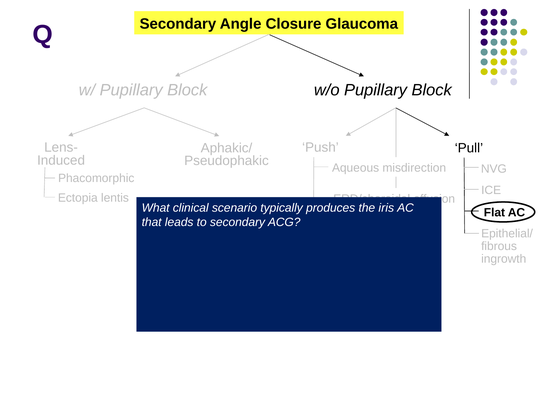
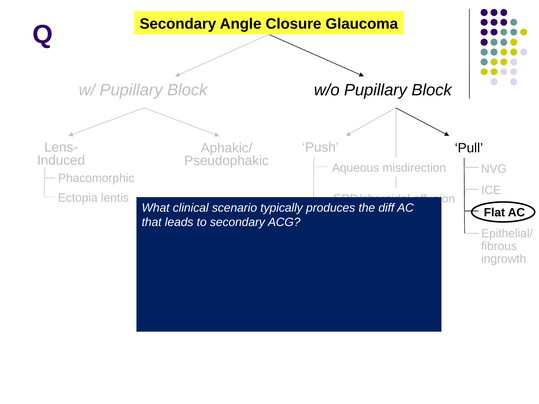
iris: iris -> diff
